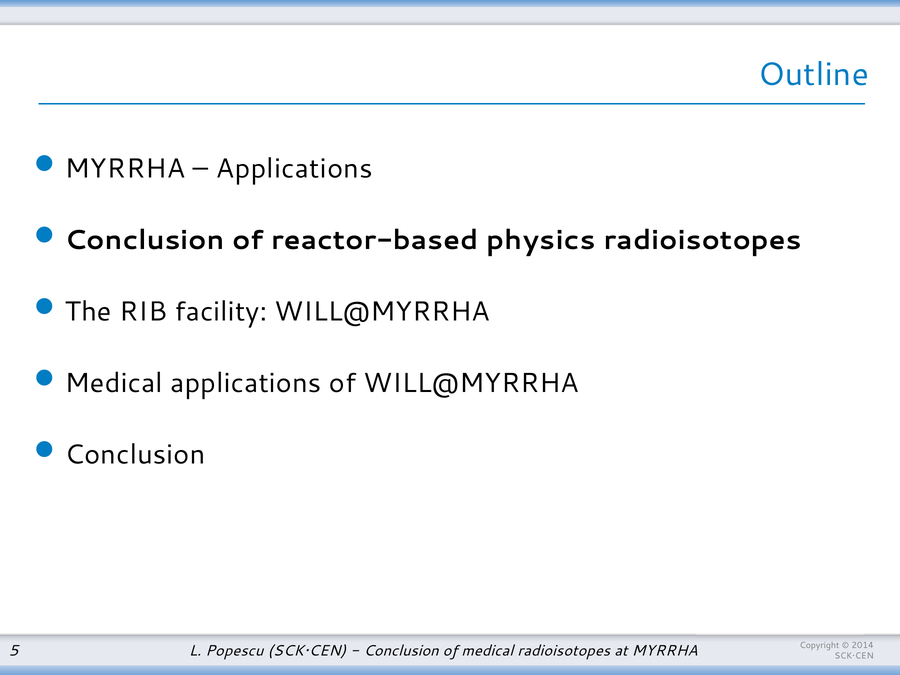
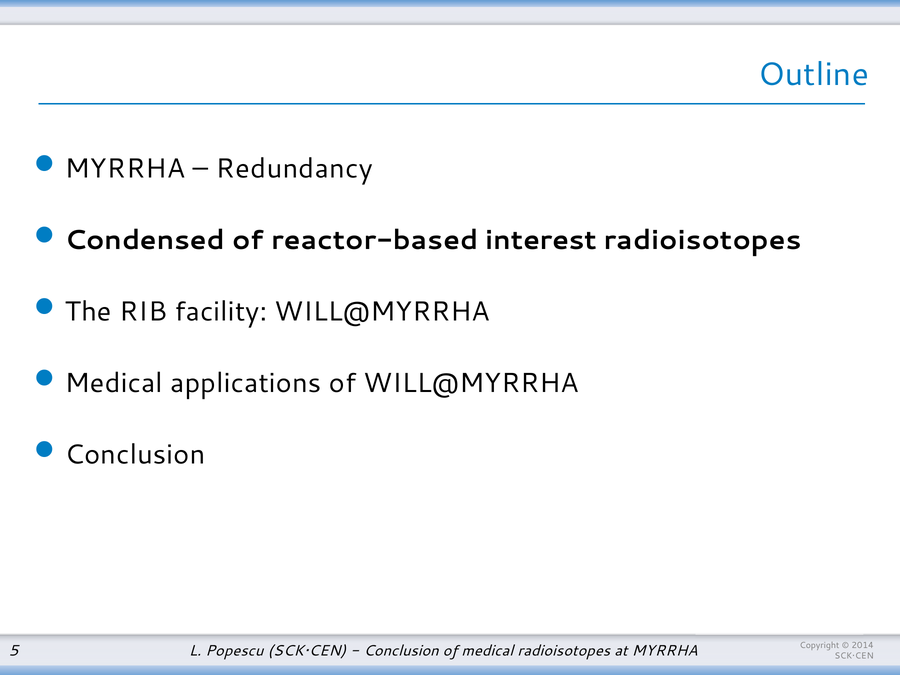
Applications at (294, 169): Applications -> Redundancy
Conclusion at (145, 240): Conclusion -> Condensed
physics: physics -> interest
